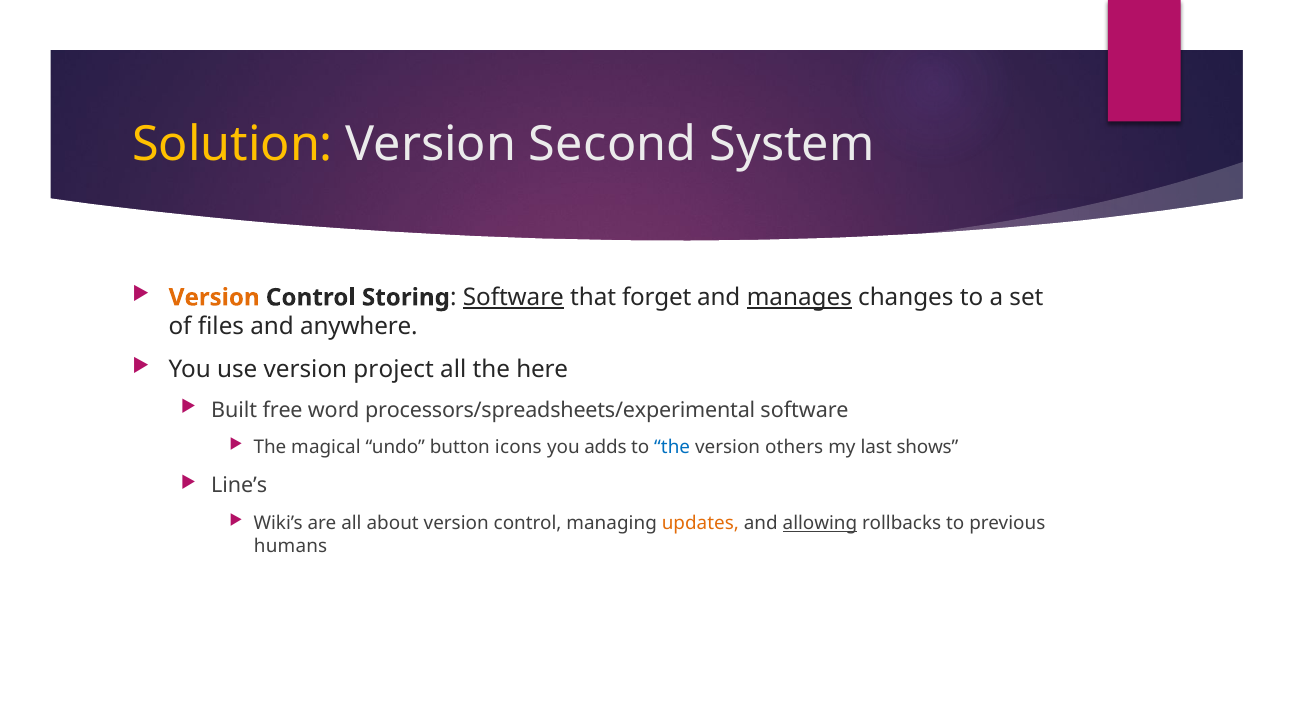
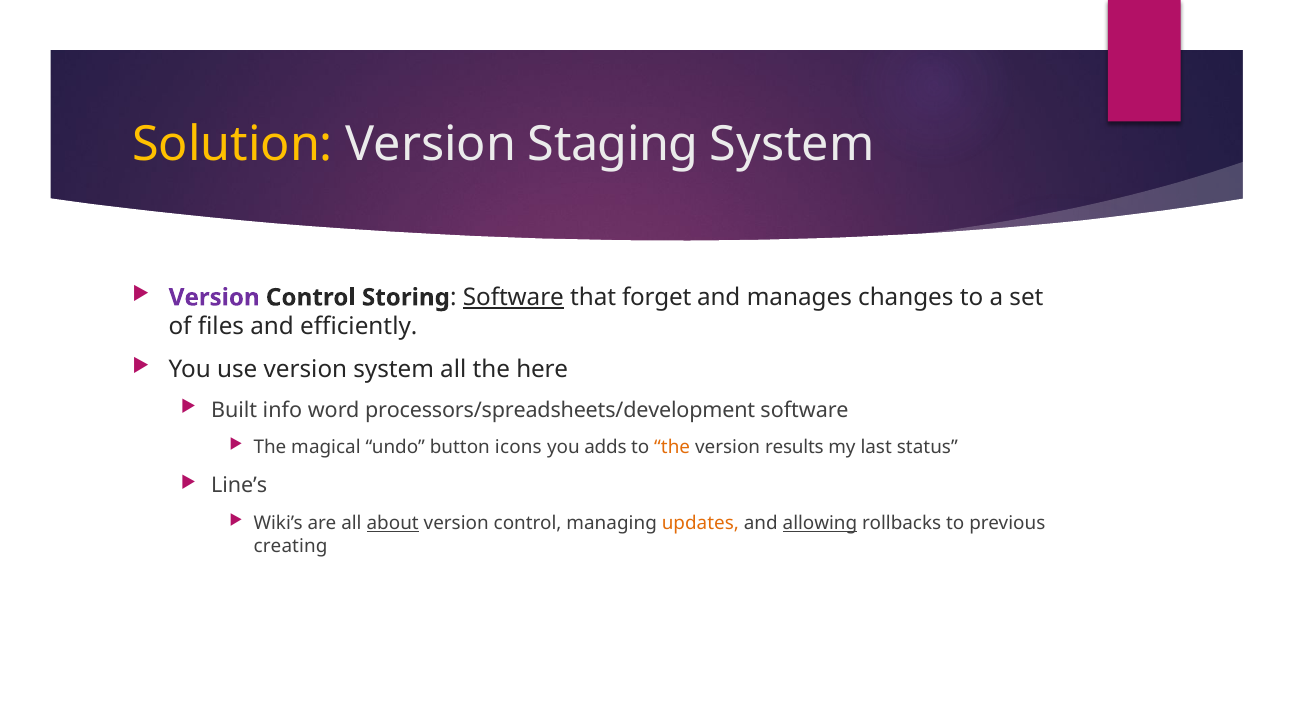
Second: Second -> Staging
Version at (214, 297) colour: orange -> purple
manages underline: present -> none
anywhere: anywhere -> efficiently
version project: project -> system
free: free -> info
processors/spreadsheets/experimental: processors/spreadsheets/experimental -> processors/spreadsheets/development
the at (672, 447) colour: blue -> orange
others: others -> results
shows: shows -> status
about underline: none -> present
humans: humans -> creating
